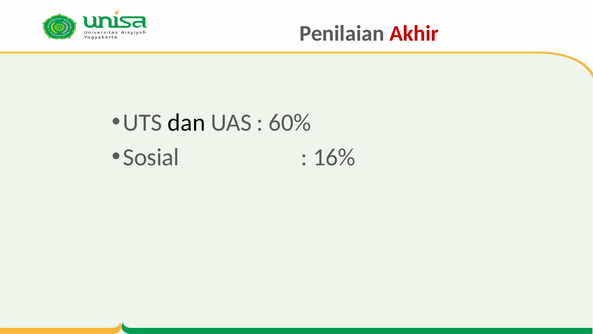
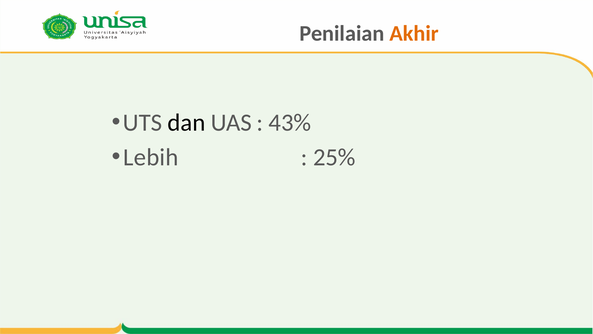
Akhir colour: red -> orange
60%: 60% -> 43%
Sosial: Sosial -> Lebih
16%: 16% -> 25%
